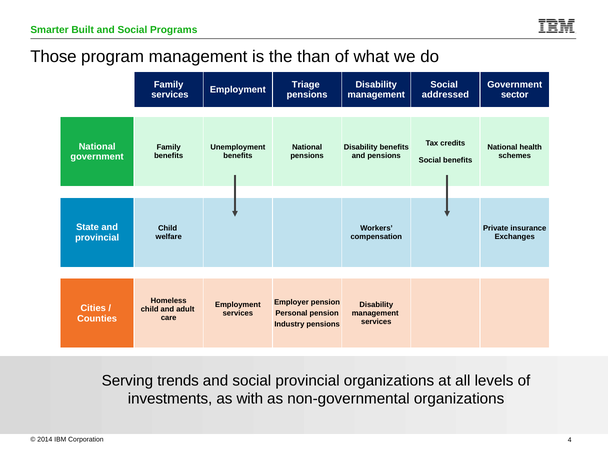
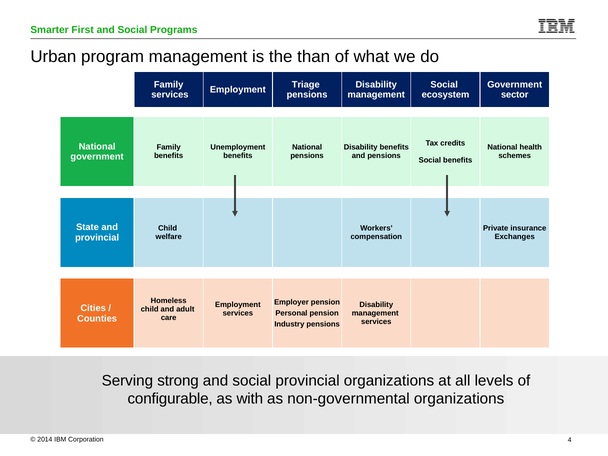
Built: Built -> First
Those: Those -> Urban
addressed: addressed -> ecosystem
trends: trends -> strong
investments: investments -> configurable
